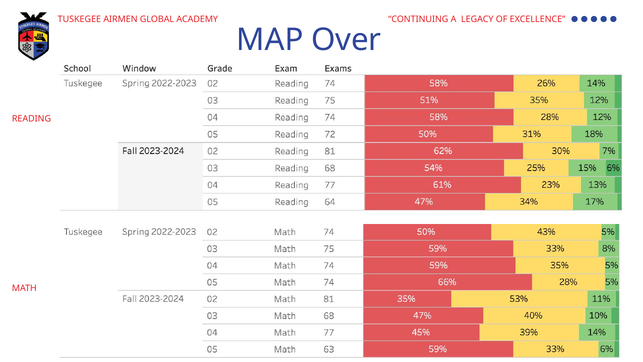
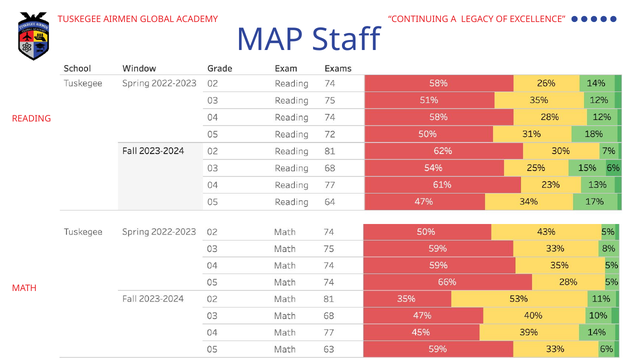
Over: Over -> Staff
